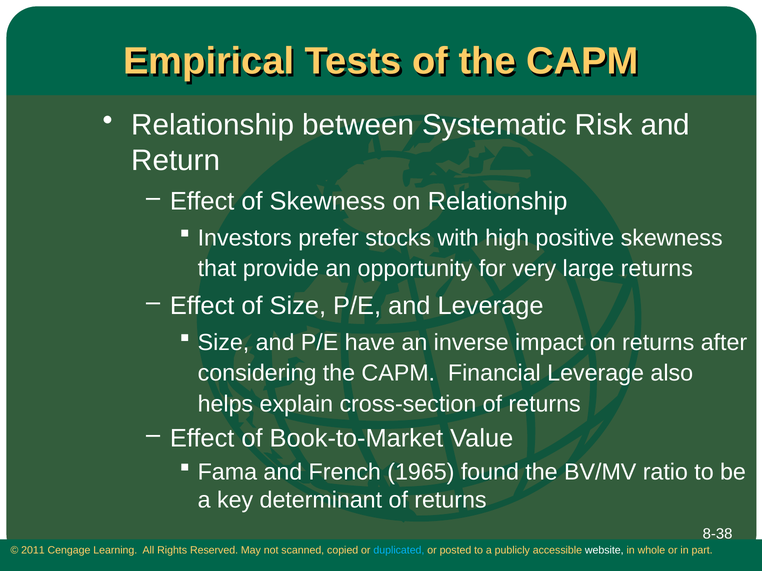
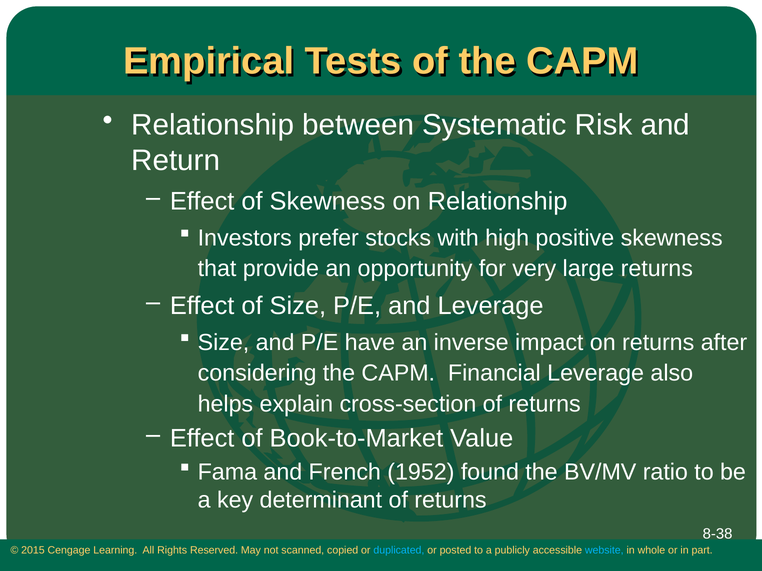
1965: 1965 -> 1952
2011: 2011 -> 2015
website colour: white -> light blue
